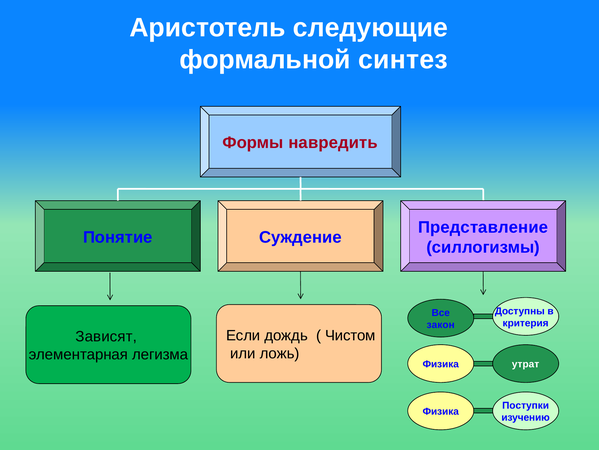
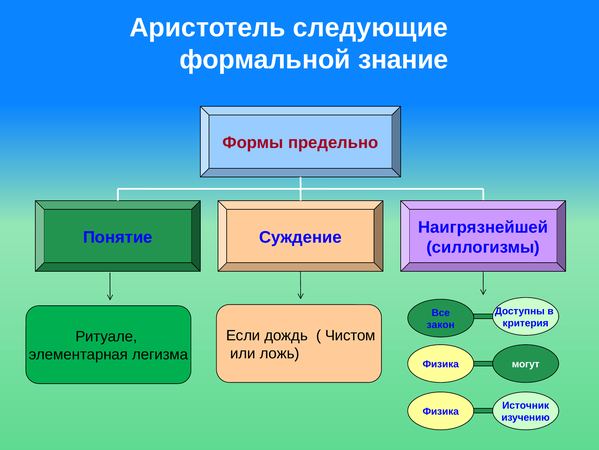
синтез: синтез -> знание
навредить: навредить -> предельно
Представление: Представление -> Наигрязнейшей
Зависят: Зависят -> Ритуале
утрат: утрат -> могут
Поступки: Поступки -> Источник
